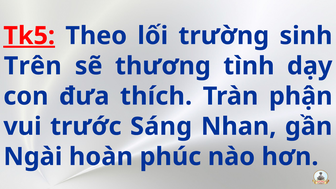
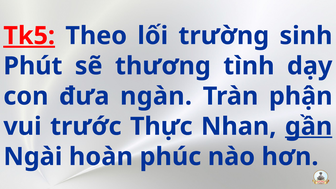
Trên: Trên -> Phút
thích: thích -> ngàn
Sáng: Sáng -> Thực
gần underline: none -> present
